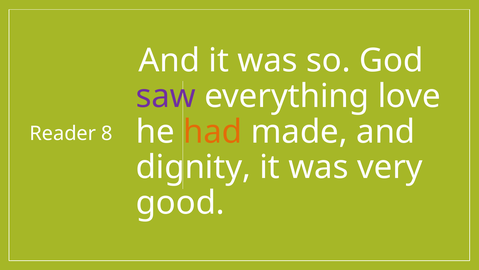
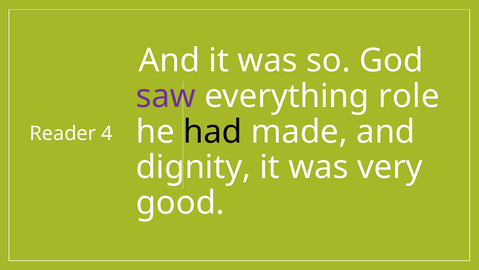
love: love -> role
had colour: orange -> black
8: 8 -> 4
